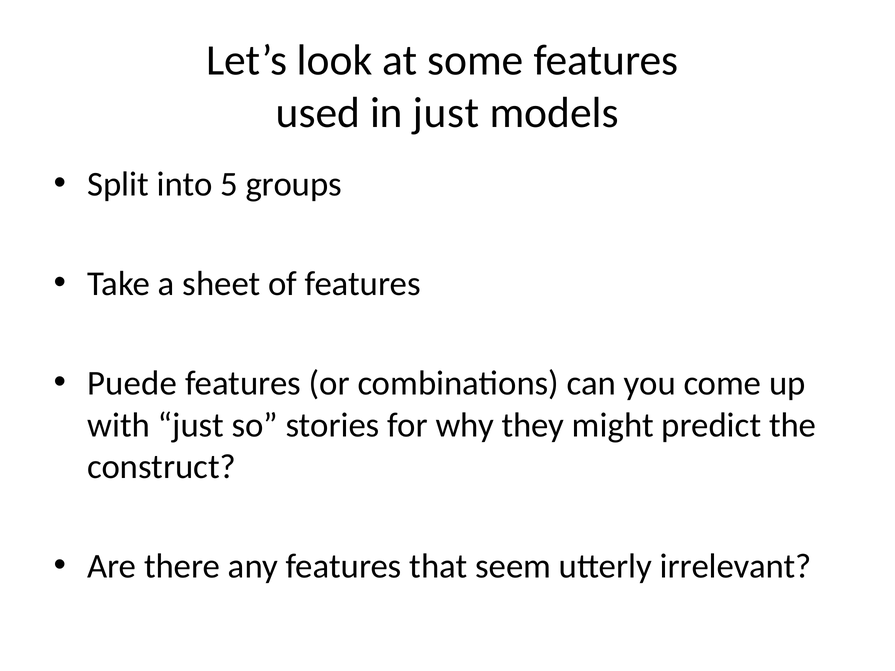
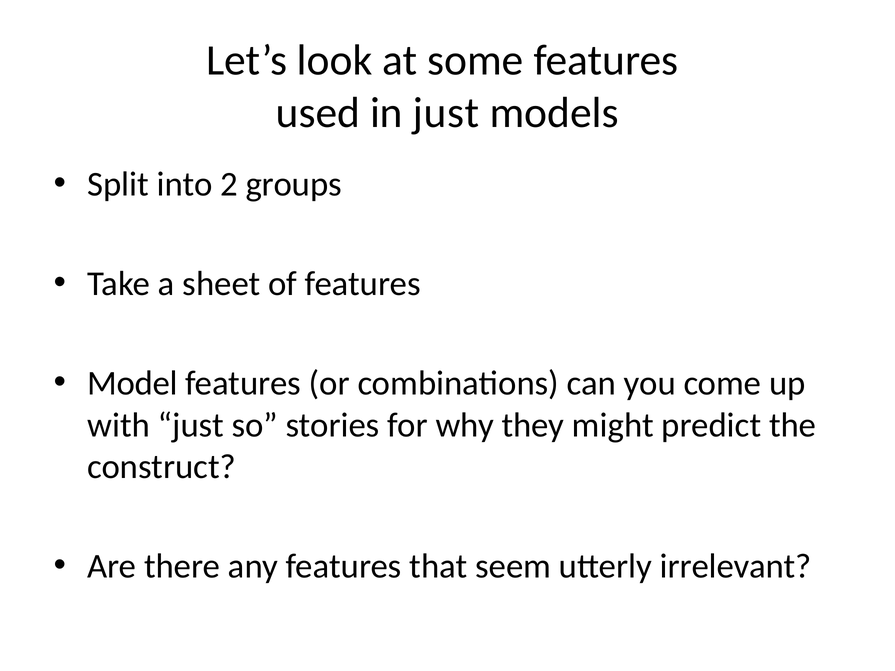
5: 5 -> 2
Puede: Puede -> Model
